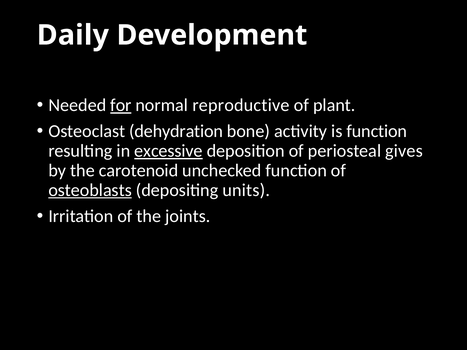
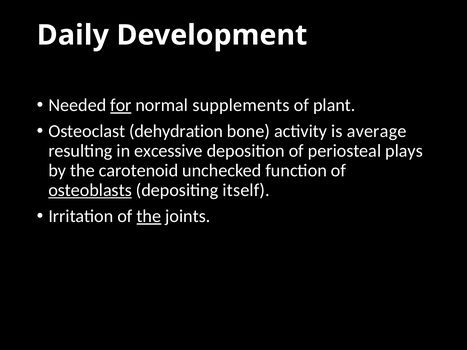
reproductive: reproductive -> supplements
is function: function -> average
excessive underline: present -> none
gives: gives -> plays
units: units -> itself
the at (149, 216) underline: none -> present
